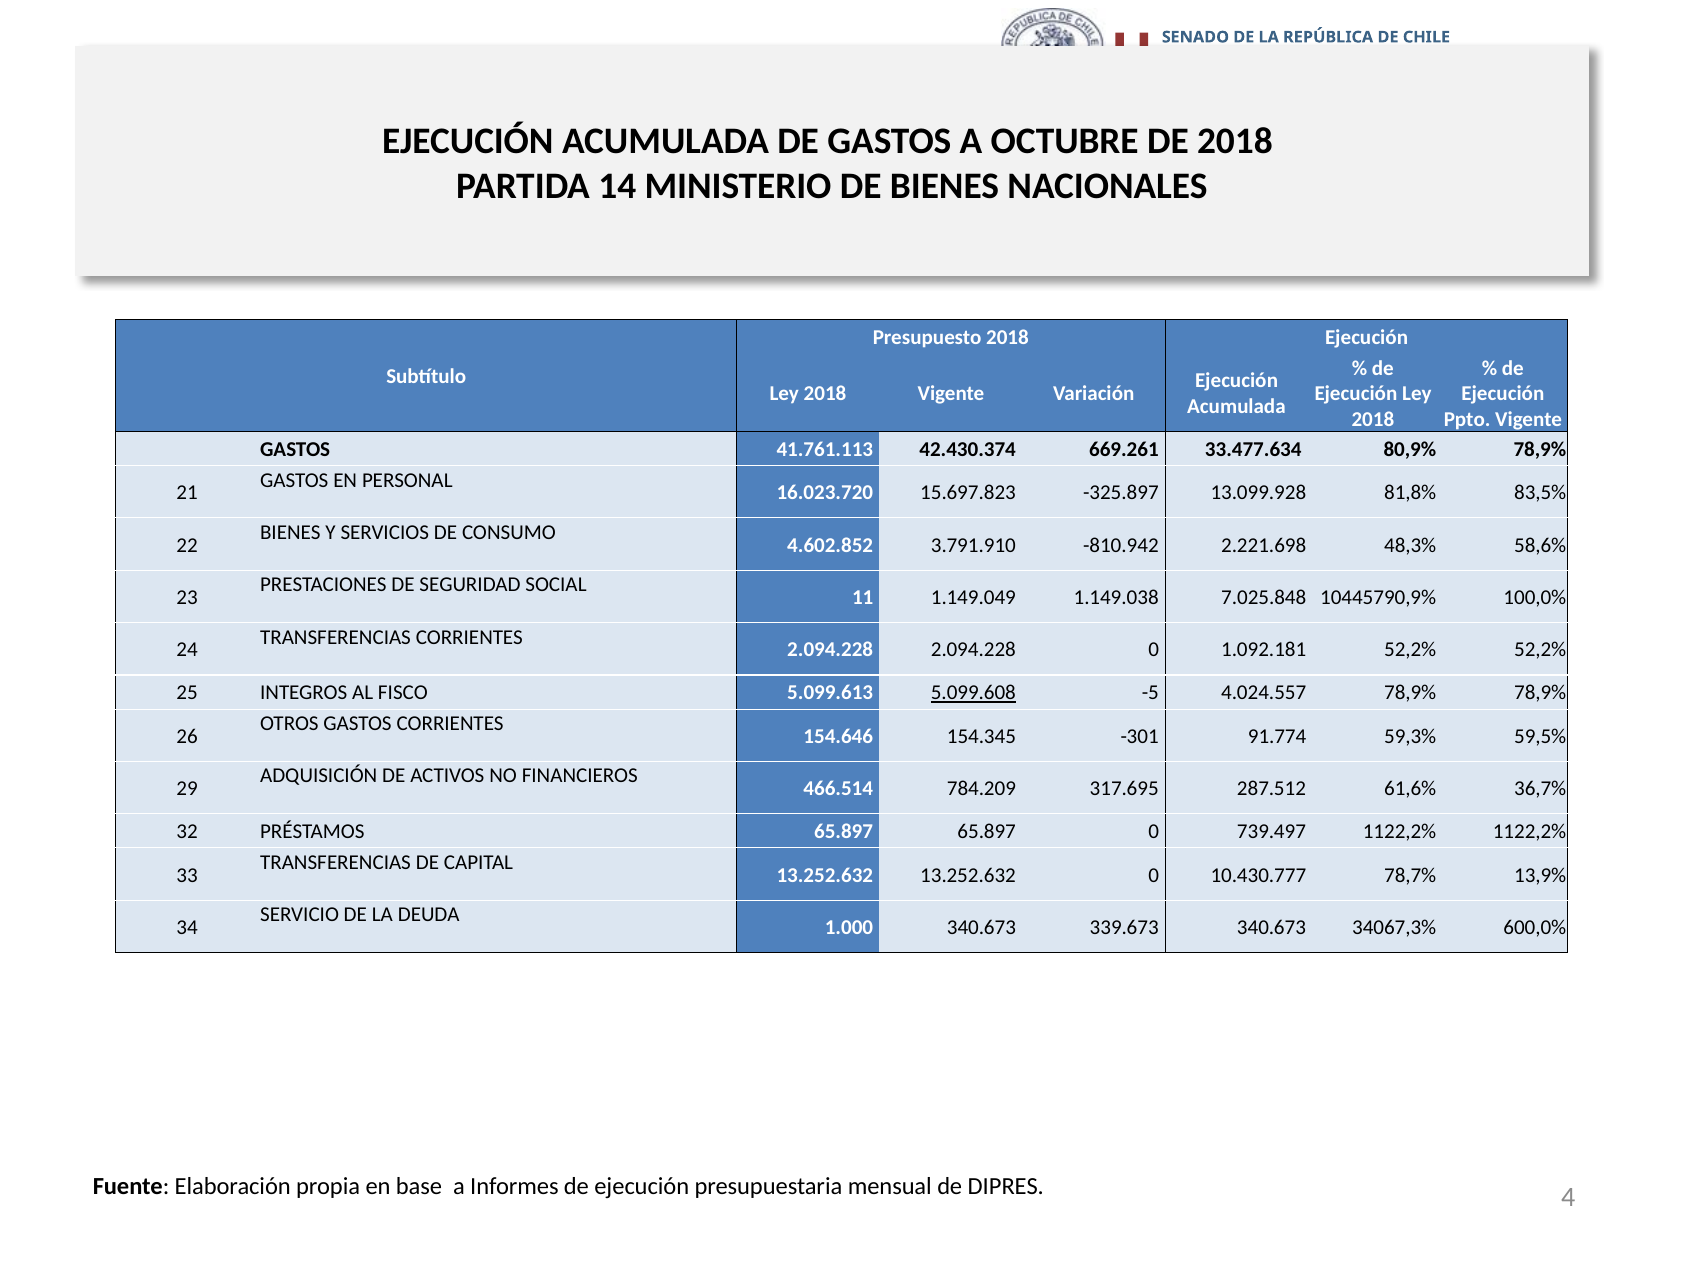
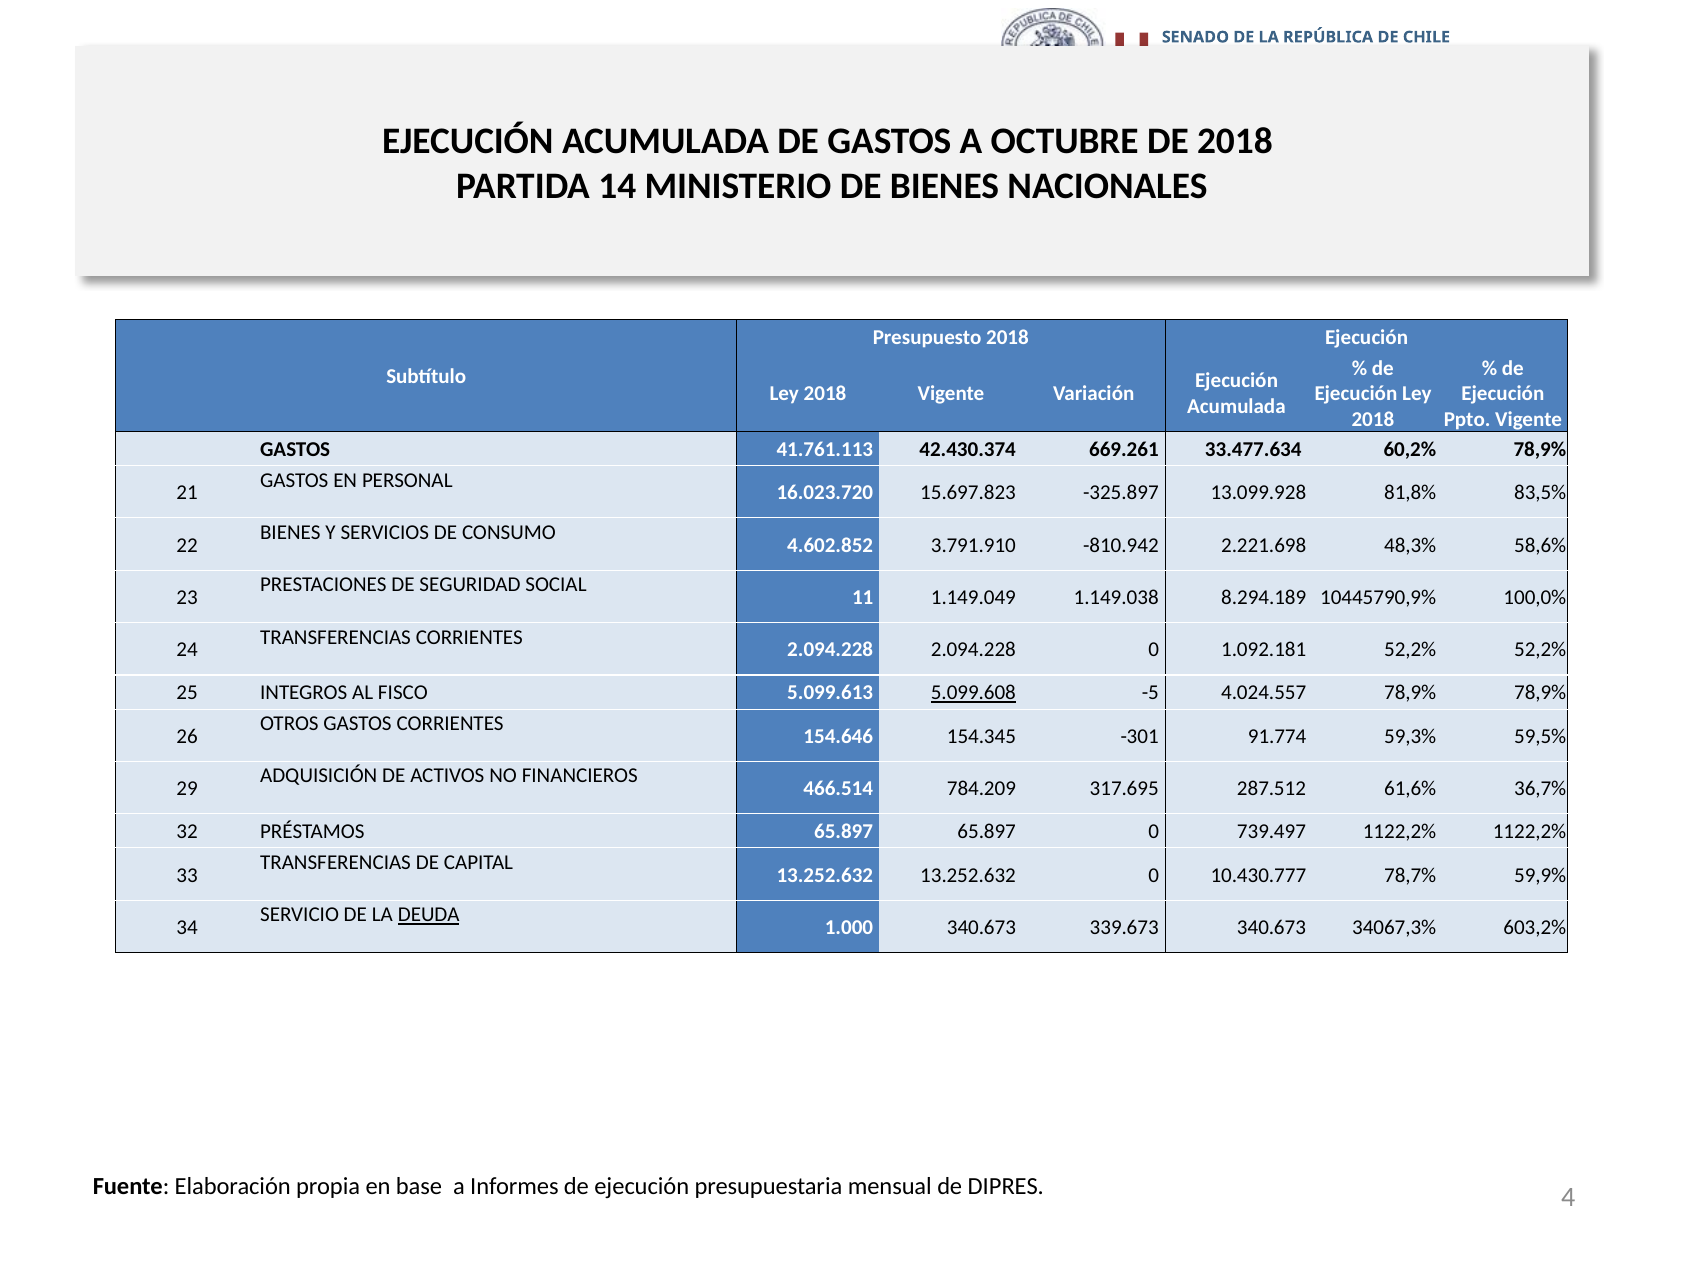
80,9%: 80,9% -> 60,2%
7.025.848: 7.025.848 -> 8.294.189
13,9%: 13,9% -> 59,9%
DEUDA underline: none -> present
600,0%: 600,0% -> 603,2%
